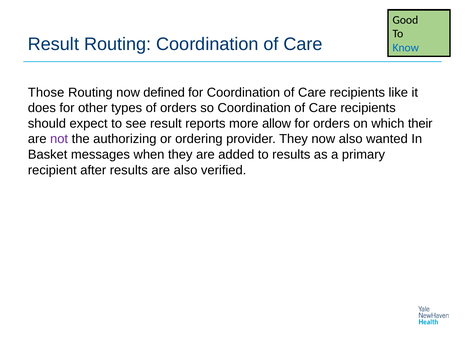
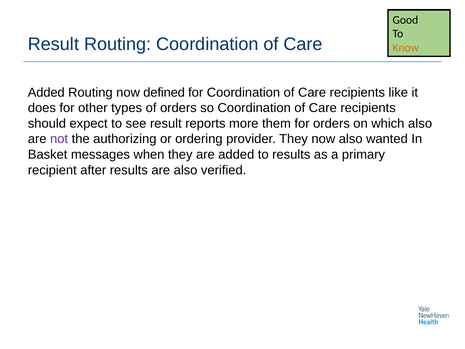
Know colour: blue -> orange
Those at (46, 92): Those -> Added
allow: allow -> them
which their: their -> also
